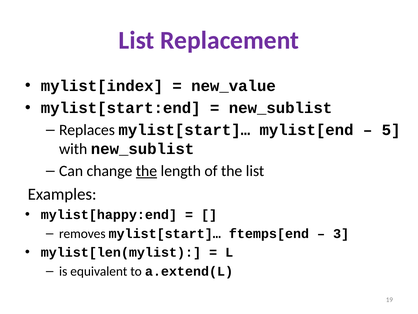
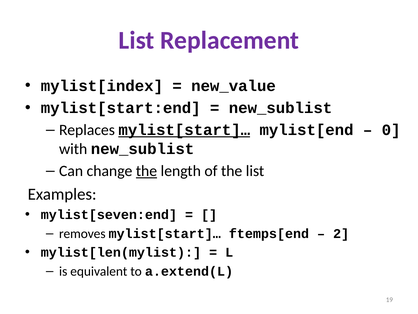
mylist[start]… at (184, 130) underline: none -> present
5: 5 -> 0
mylist[happy:end: mylist[happy:end -> mylist[seven:end
3: 3 -> 2
